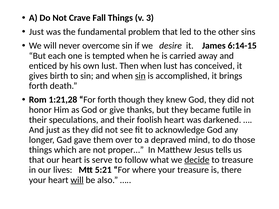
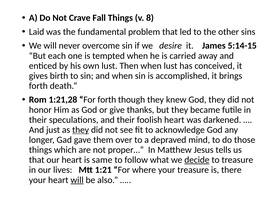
3: 3 -> 8
Just at (36, 32): Just -> Laid
6:14-15: 6:14-15 -> 5:14-15
sin at (140, 76) underline: present -> none
they at (81, 130) underline: none -> present
serve: serve -> same
5:21: 5:21 -> 1:21
